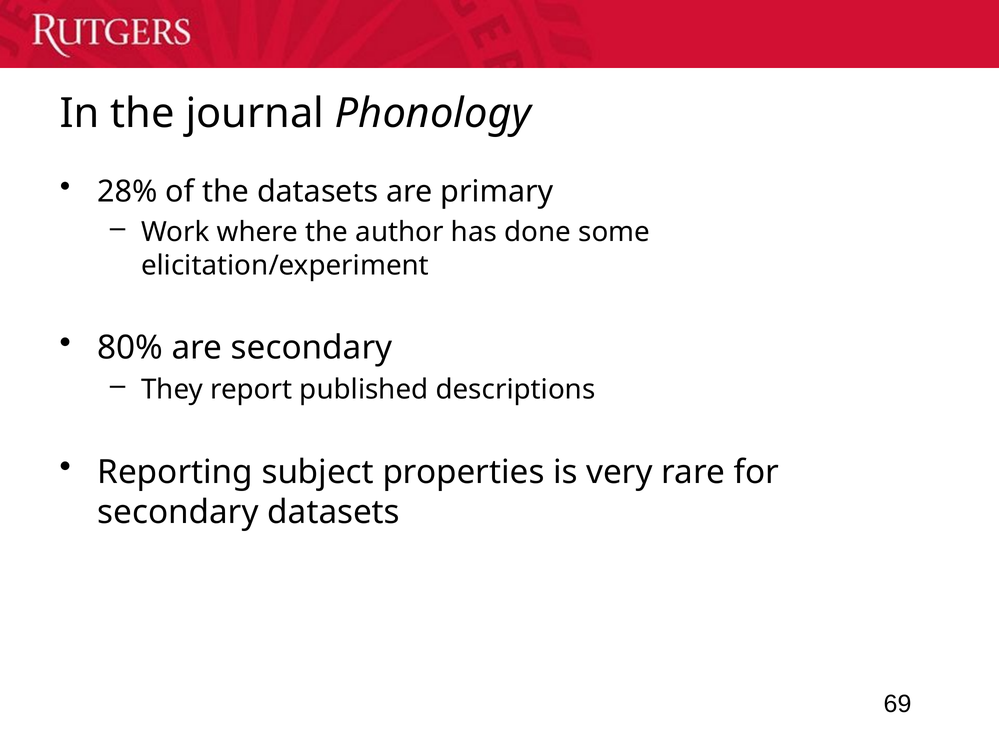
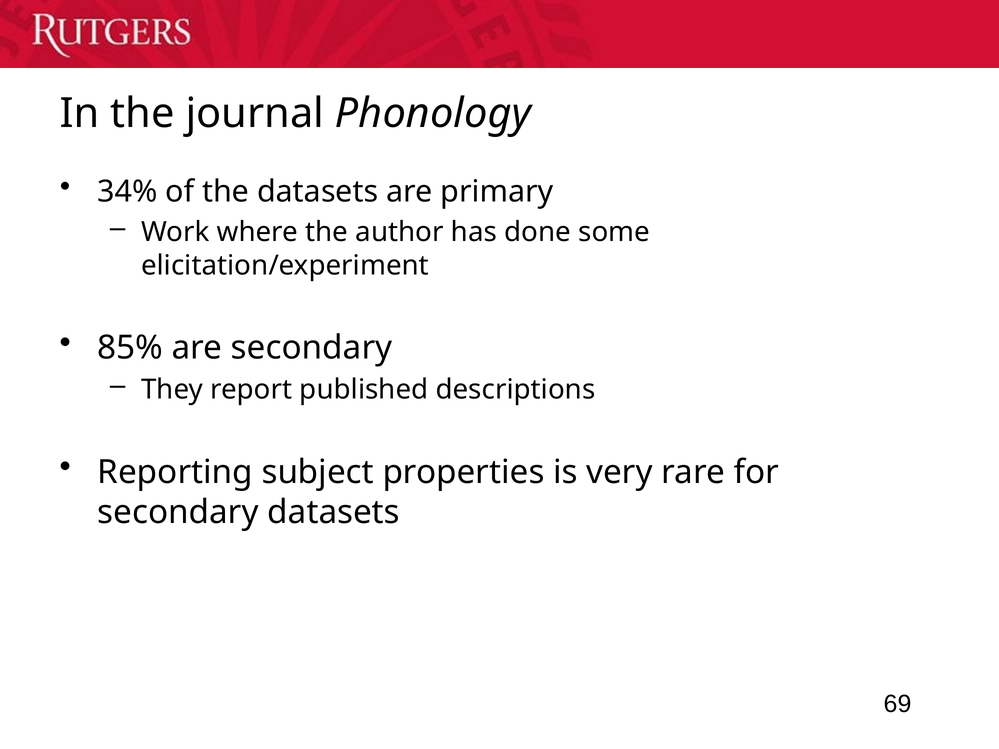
28%: 28% -> 34%
80%: 80% -> 85%
